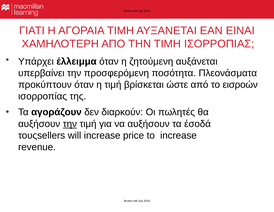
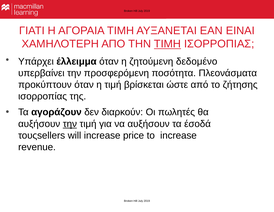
ΤΙΜΗ at (167, 44) underline: none -> present
αυξάνεται: αυξάνεται -> δεδομένο
εισροών: εισροών -> ζήτησης
